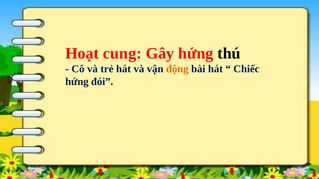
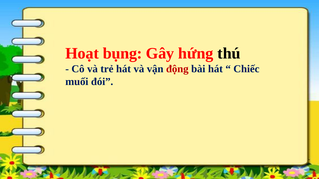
cung: cung -> bụng
động colour: orange -> red
hứng at (77, 82): hứng -> muối
